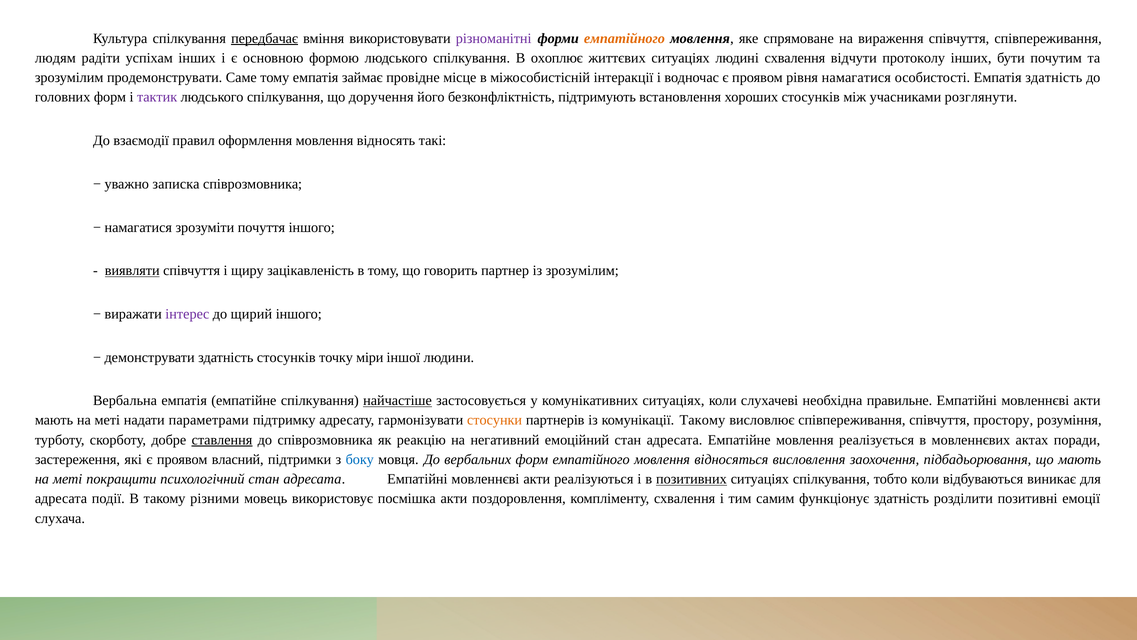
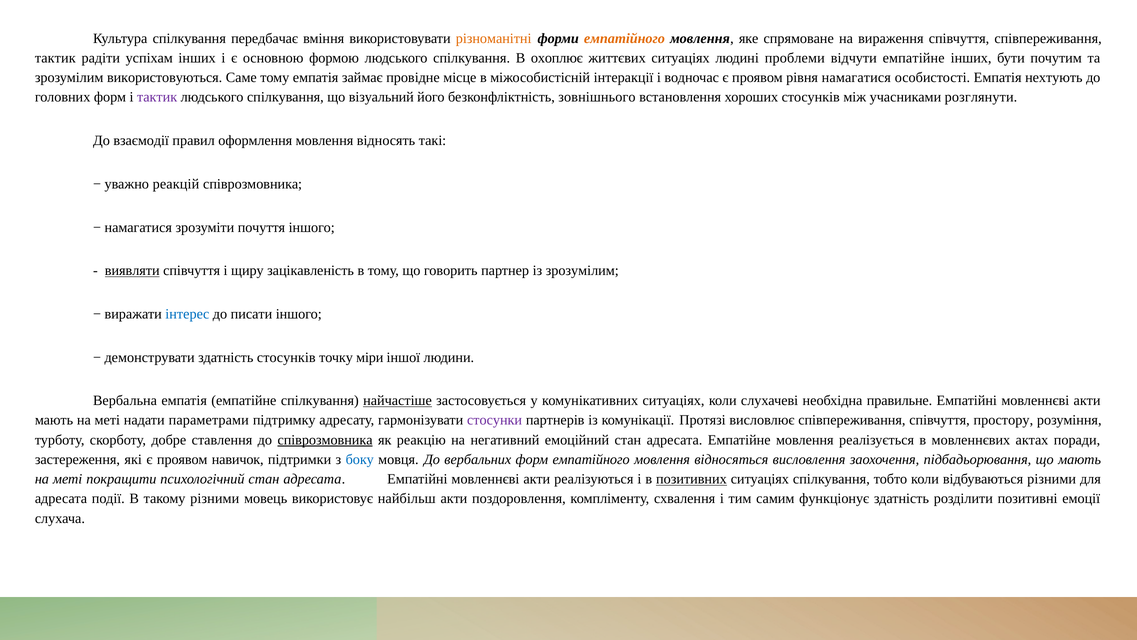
передбачає underline: present -> none
різноманітні colour: purple -> orange
людям at (55, 58): людям -> тактик
людині схвалення: схвалення -> проблеми
відчути протоколу: протоколу -> емпатійне
продемонструвати: продемонструвати -> використовуються
Емпатія здатність: здатність -> нехтують
доручення: доручення -> візуальний
підтримують: підтримують -> зовнішнього
записка: записка -> реакцій
інтерес colour: purple -> blue
щирий: щирий -> писати
стосунки colour: orange -> purple
комунікації Такому: Такому -> Протязі
ставлення underline: present -> none
співрозмовника at (325, 440) underline: none -> present
власний: власний -> навичок
відбуваються виникає: виникає -> різними
посмішка: посмішка -> найбільш
